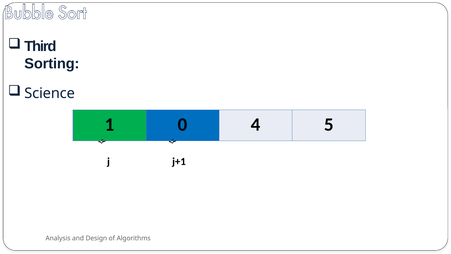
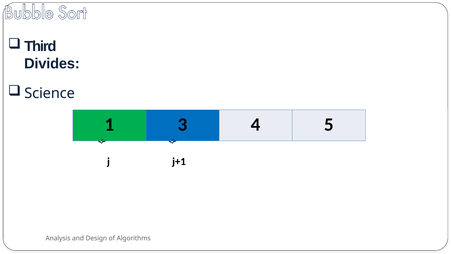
Sorting: Sorting -> Divides
0: 0 -> 3
